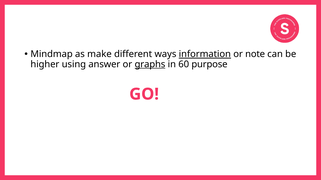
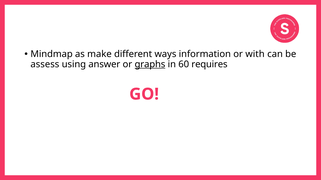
information underline: present -> none
note: note -> with
higher: higher -> assess
purpose: purpose -> requires
